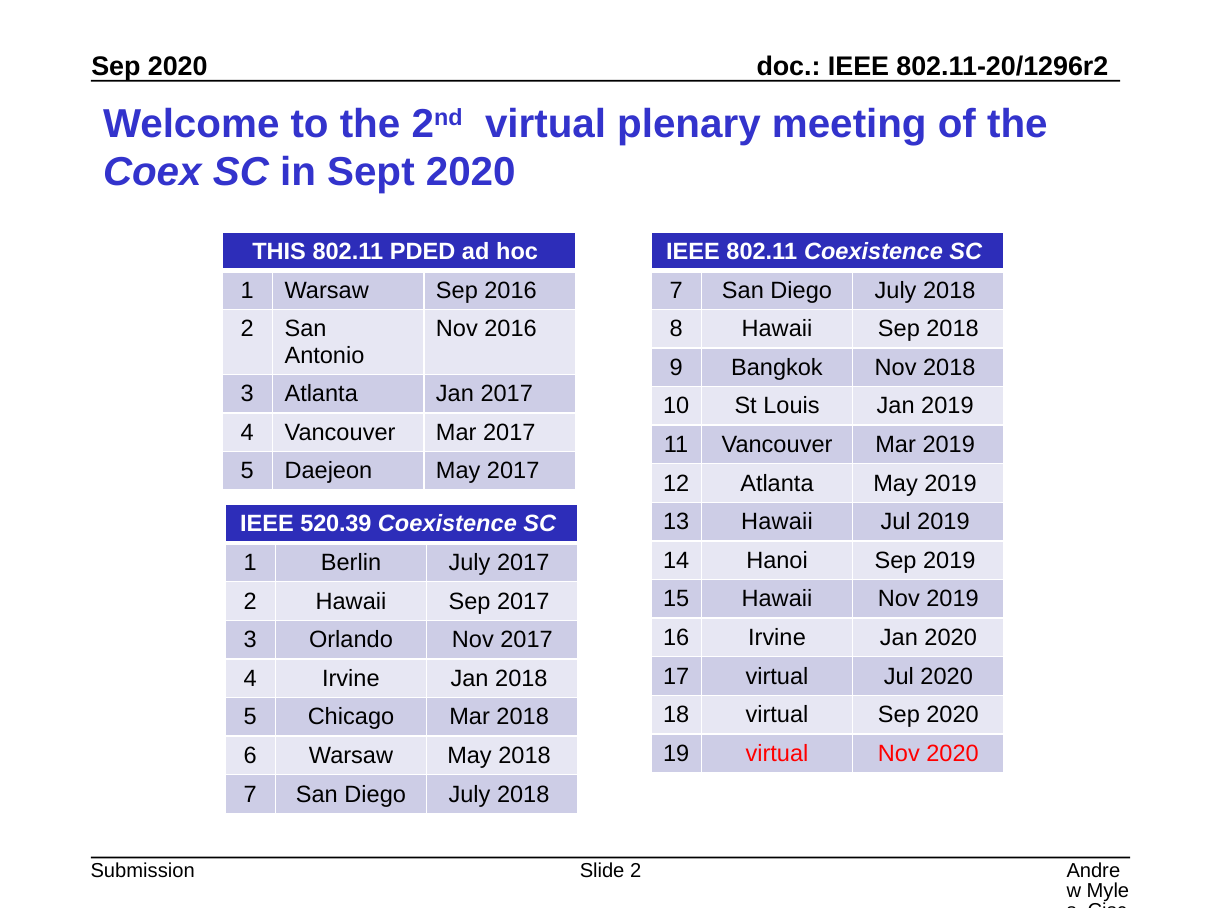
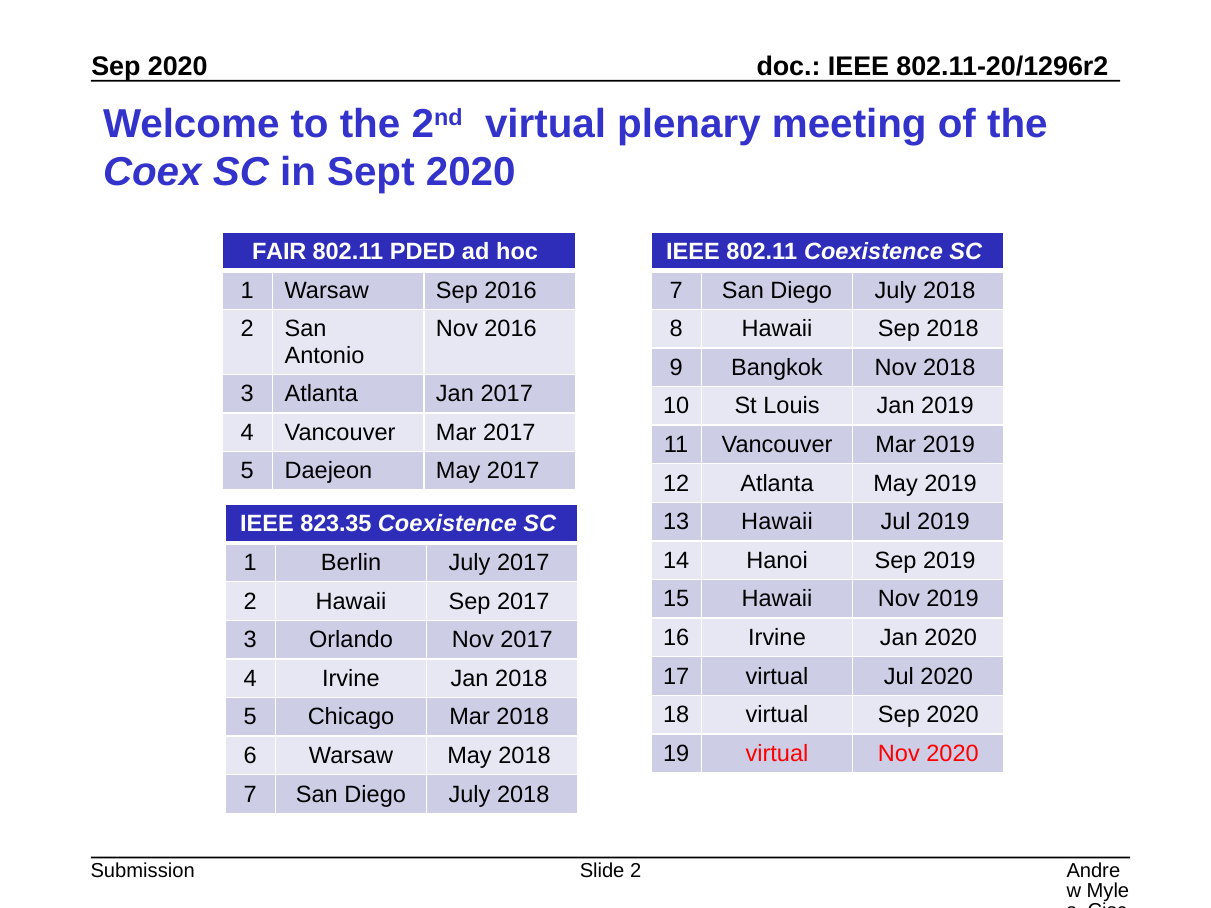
THIS: THIS -> FAIR
520.39: 520.39 -> 823.35
